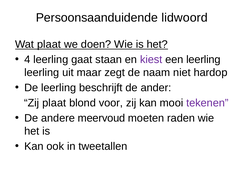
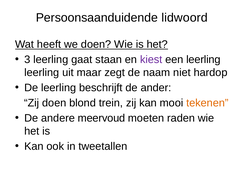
Wat plaat: plaat -> heeft
4: 4 -> 3
Zij plaat: plaat -> doen
voor: voor -> trein
tekenen colour: purple -> orange
